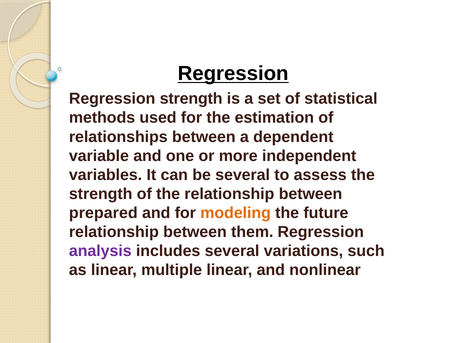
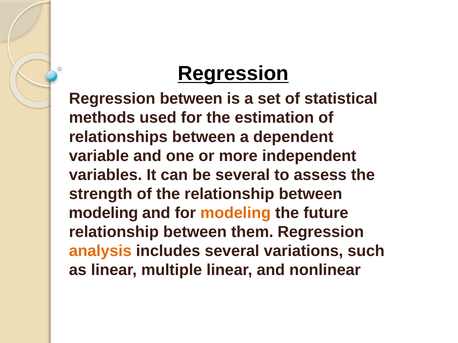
Regression strength: strength -> between
prepared at (103, 213): prepared -> modeling
analysis colour: purple -> orange
